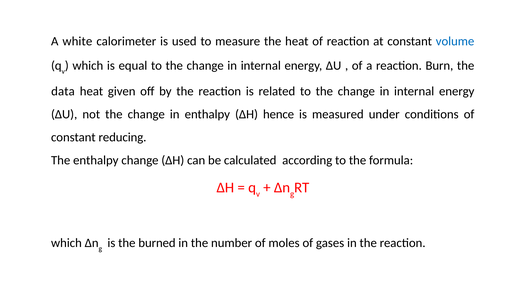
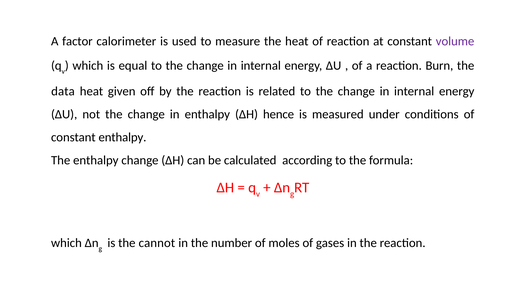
white: white -> factor
volume colour: blue -> purple
constant reducing: reducing -> enthalpy
burned: burned -> cannot
